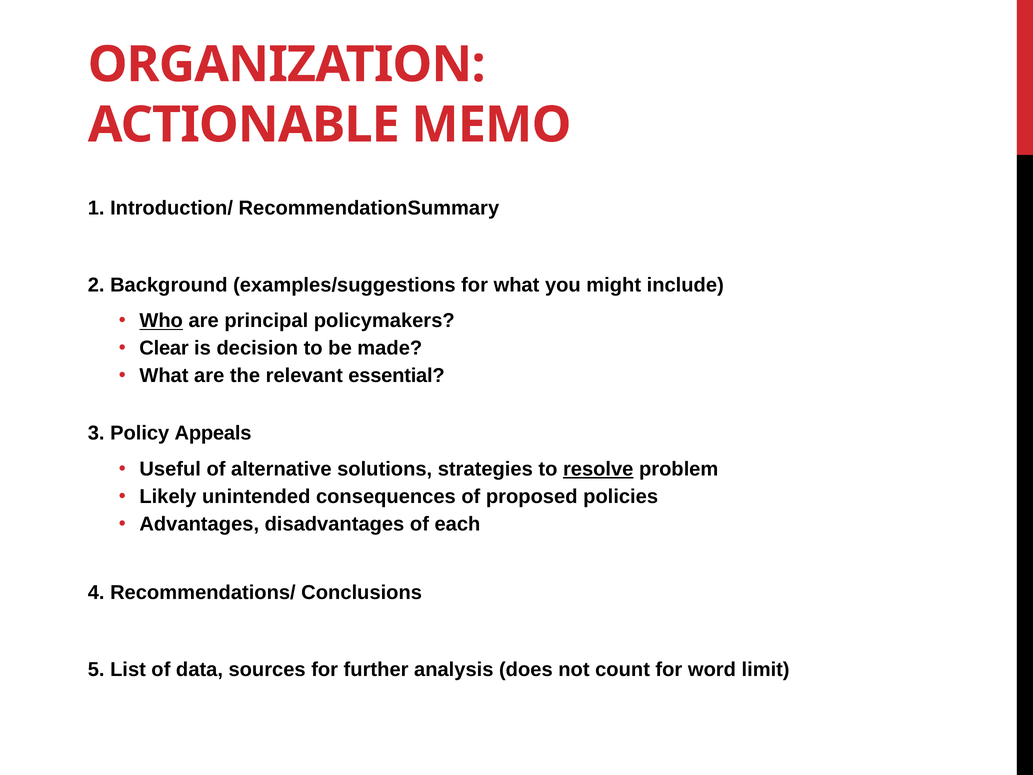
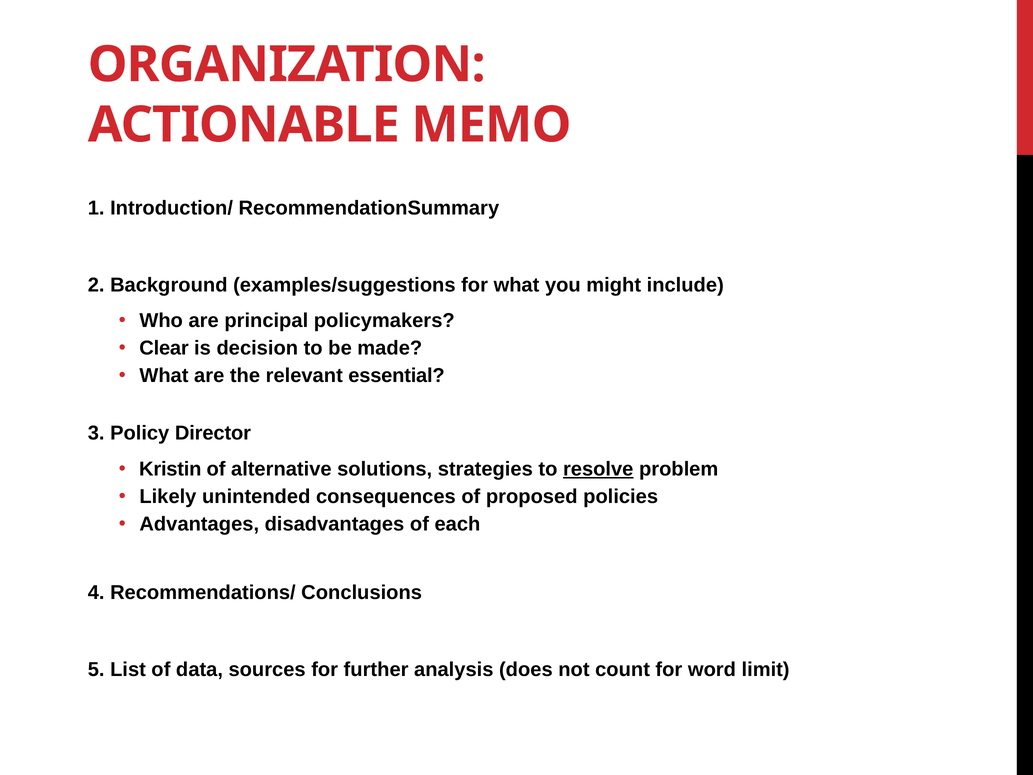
Who underline: present -> none
Appeals: Appeals -> Director
Useful: Useful -> Kristin
